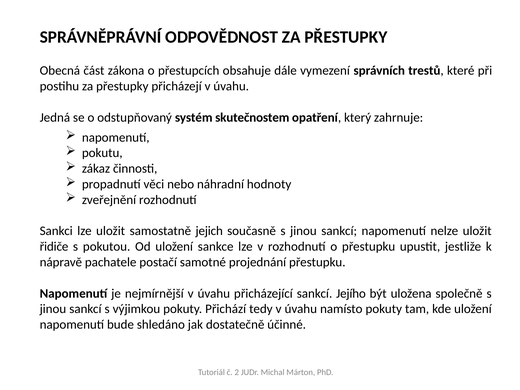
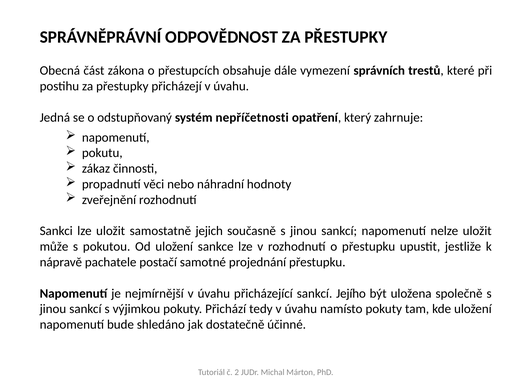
skutečnostem: skutečnostem -> nepříčetnosti
řidiče: řidiče -> může
